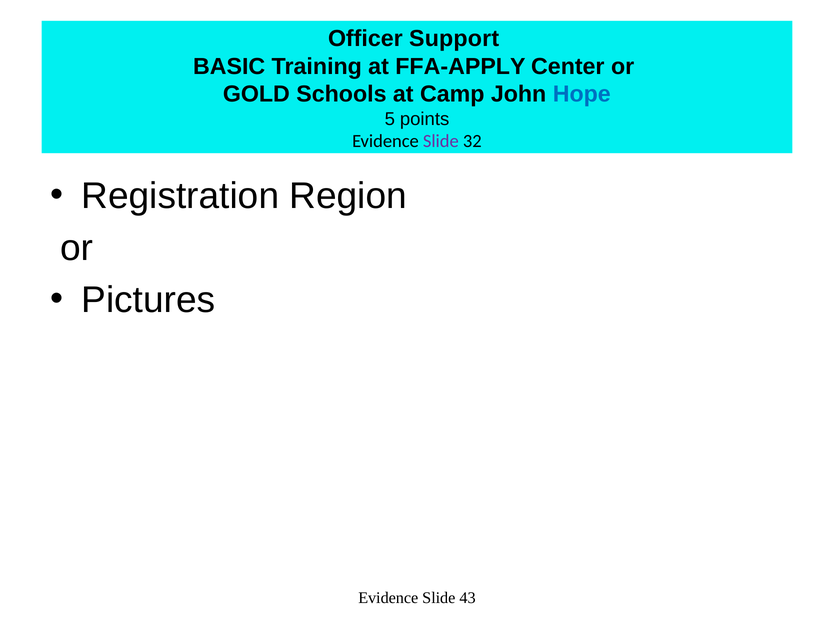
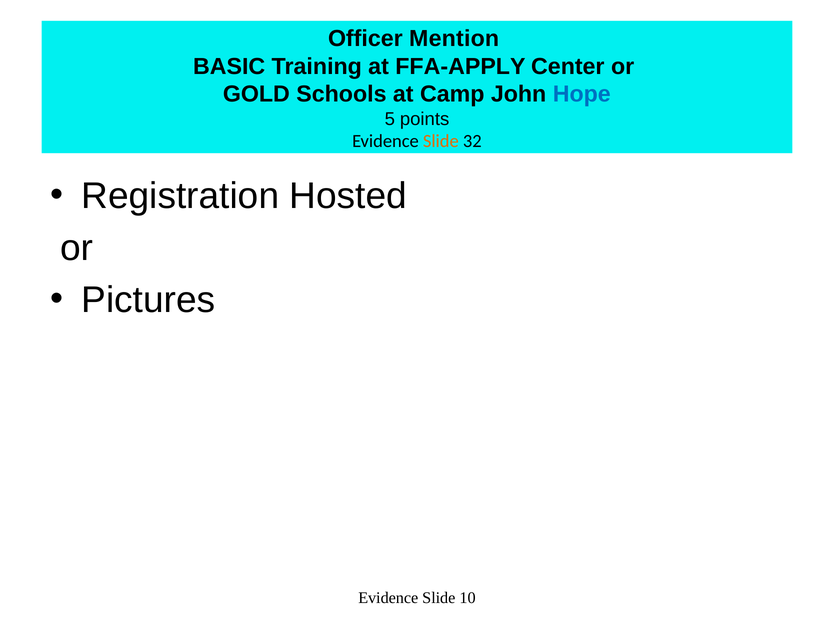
Support: Support -> Mention
Slide at (441, 141) colour: purple -> orange
Region: Region -> Hosted
43: 43 -> 10
